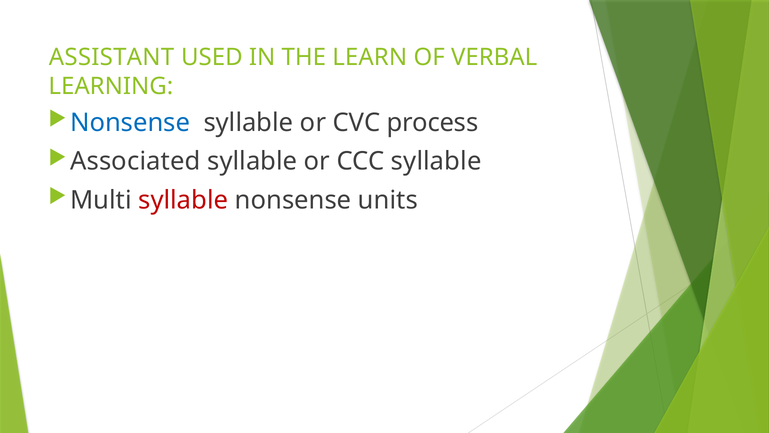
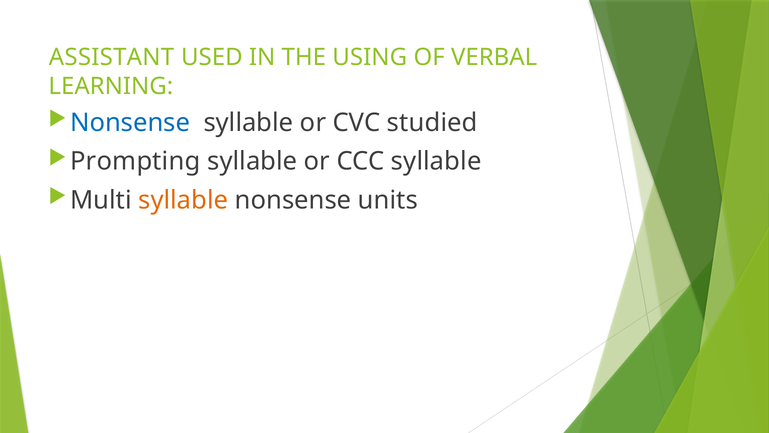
LEARN: LEARN -> USING
process: process -> studied
Associated: Associated -> Prompting
syllable at (183, 200) colour: red -> orange
